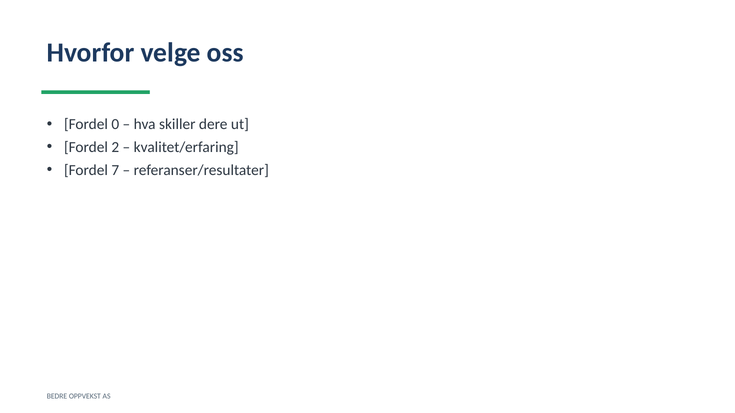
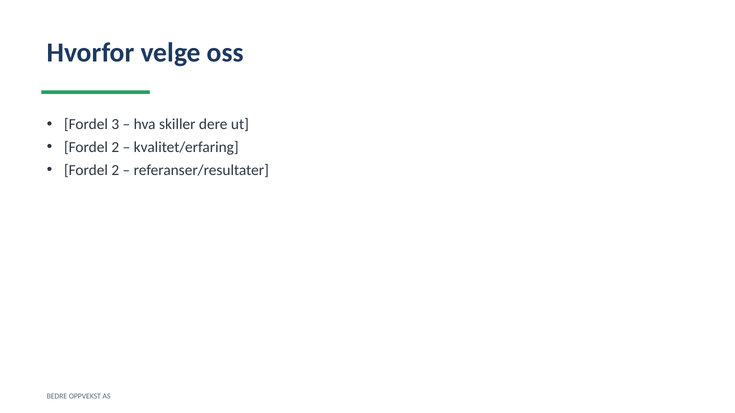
0: 0 -> 3
7 at (115, 170): 7 -> 2
